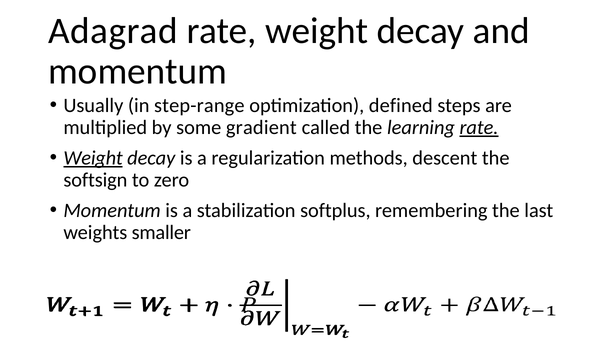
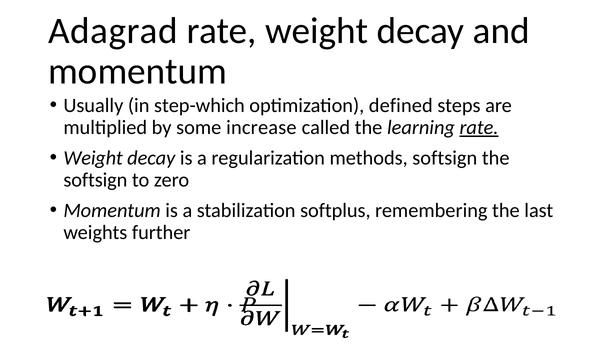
step-range: step-range -> step-which
gradient: gradient -> increase
Weight at (93, 158) underline: present -> none
methods descent: descent -> softsign
smaller: smaller -> further
